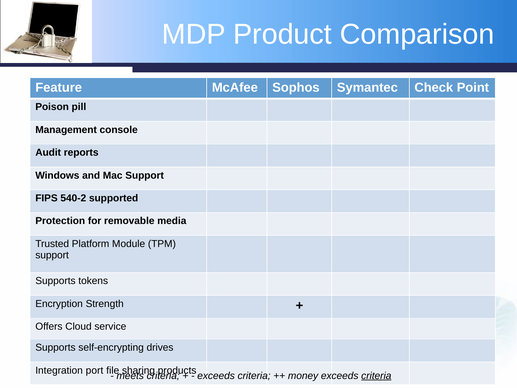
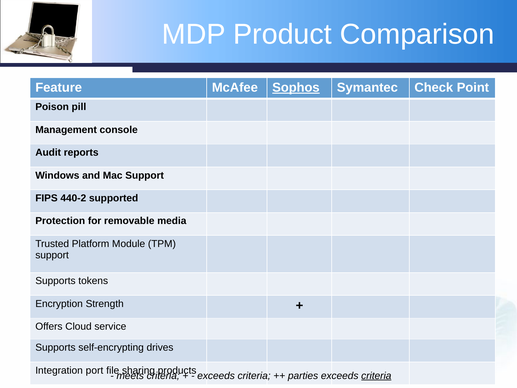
Sophos underline: none -> present
540-2: 540-2 -> 440-2
money: money -> parties
